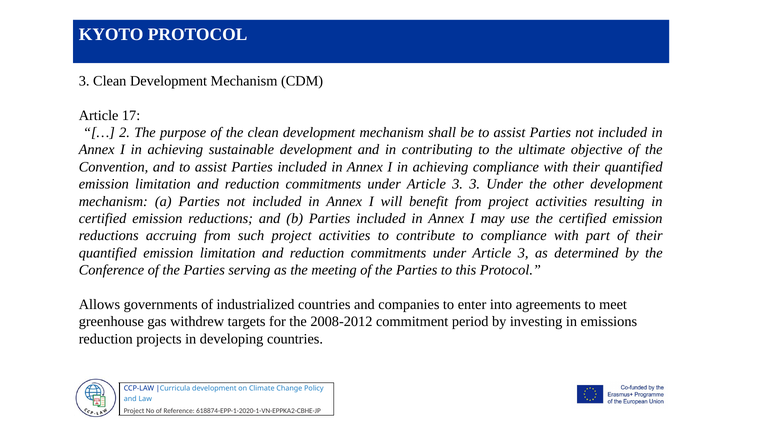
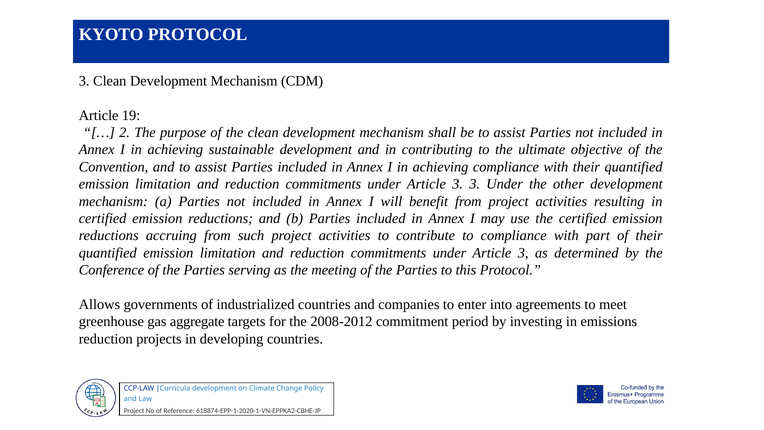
17: 17 -> 19
withdrew: withdrew -> aggregate
